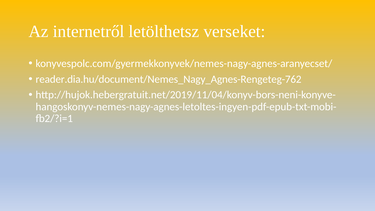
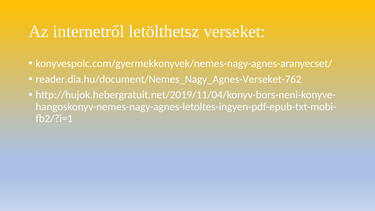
reader.dia.hu/document/Nemes_Nagy_Agnes-Rengeteg-762: reader.dia.hu/document/Nemes_Nagy_Agnes-Rengeteg-762 -> reader.dia.hu/document/Nemes_Nagy_Agnes-Verseket-762
